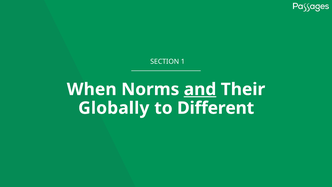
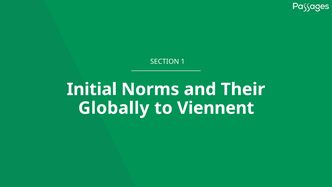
When: When -> Initial
and underline: present -> none
Different: Different -> Viennent
